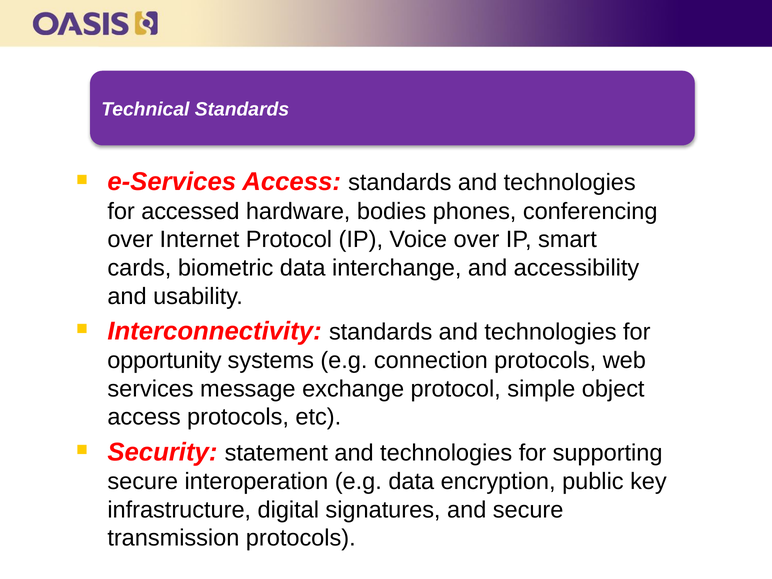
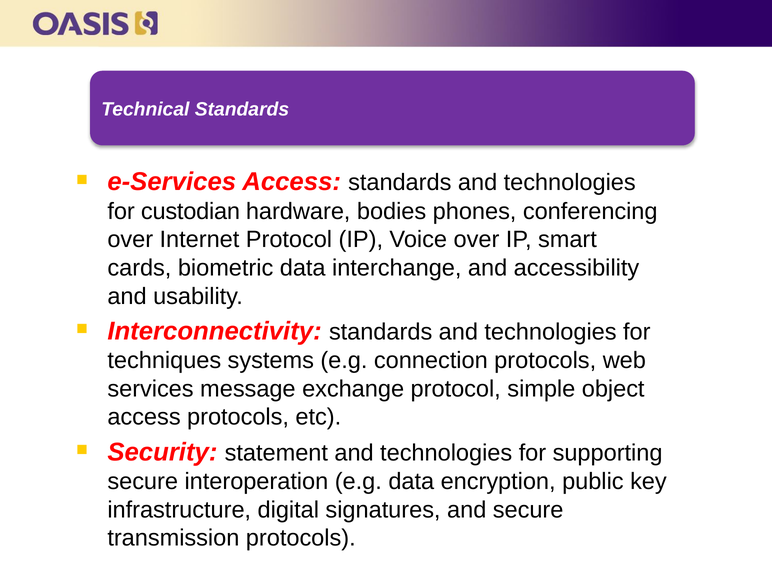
accessed: accessed -> custodian
opportunity: opportunity -> techniques
